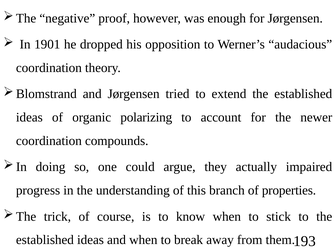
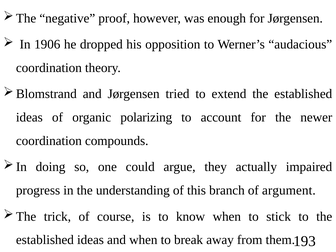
1901: 1901 -> 1906
properties: properties -> argument
